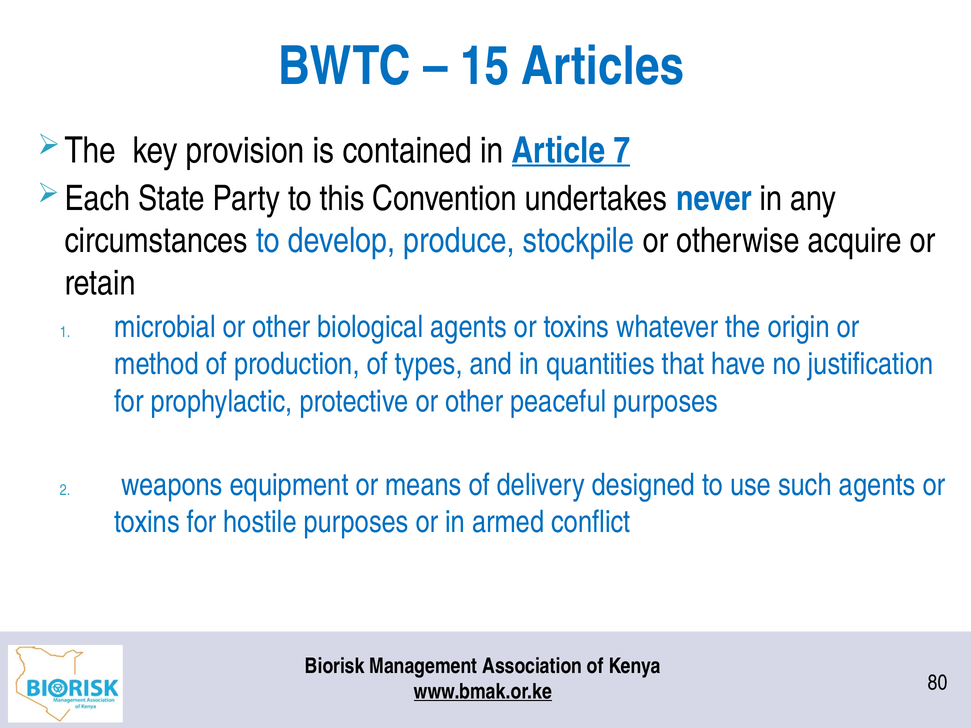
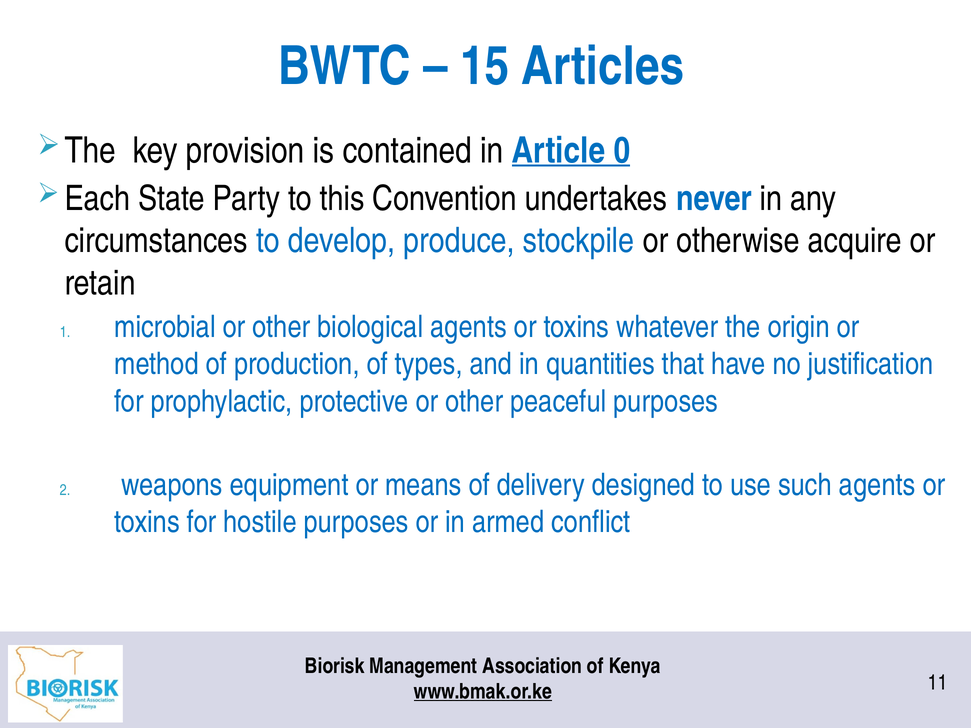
7: 7 -> 0
80: 80 -> 11
